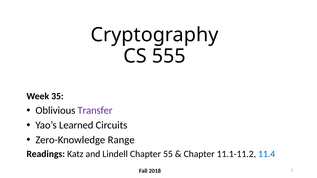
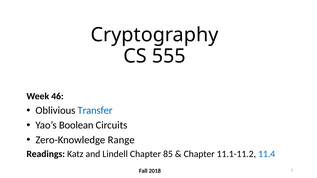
35: 35 -> 46
Transfer colour: purple -> blue
Learned: Learned -> Boolean
55: 55 -> 85
